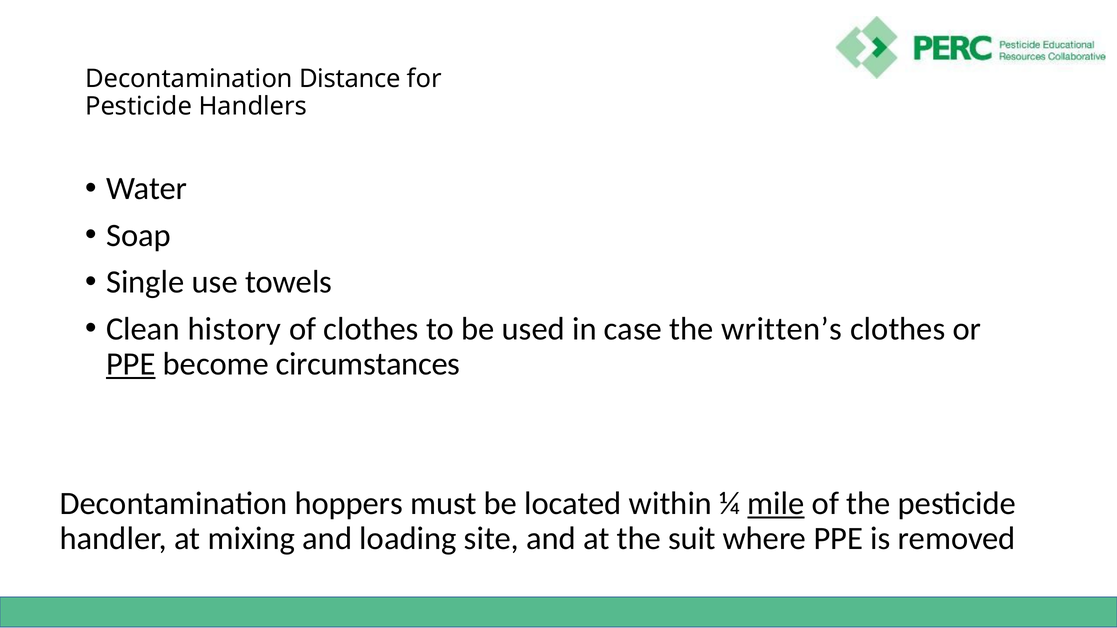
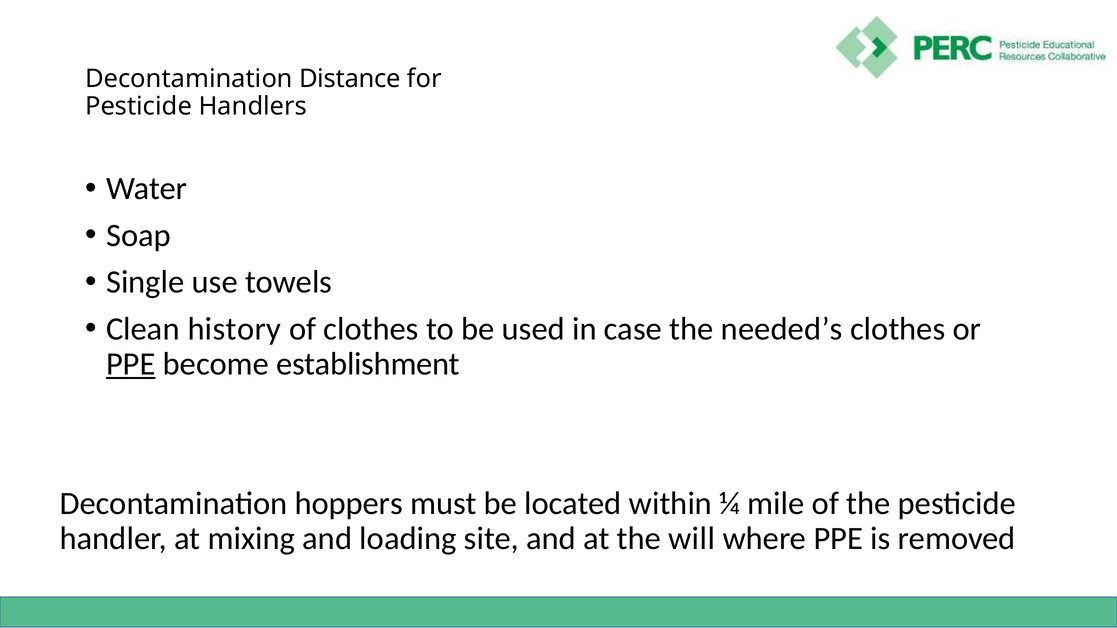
written’s: written’s -> needed’s
circumstances: circumstances -> establishment
mile underline: present -> none
suit: suit -> will
